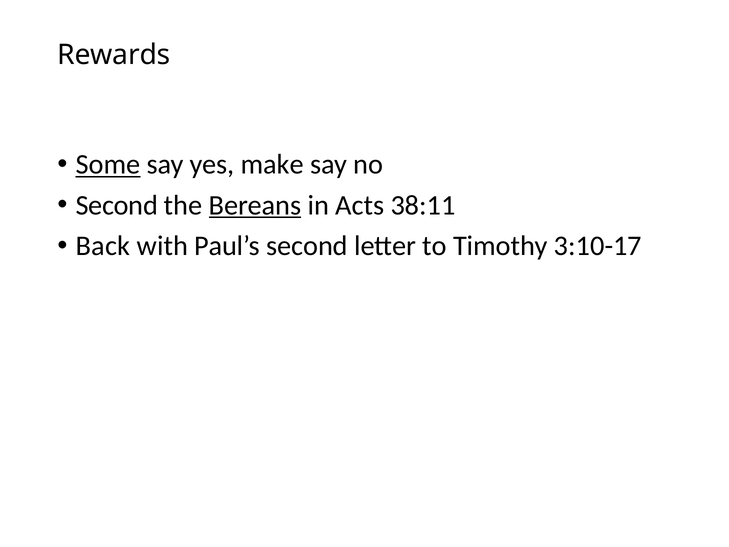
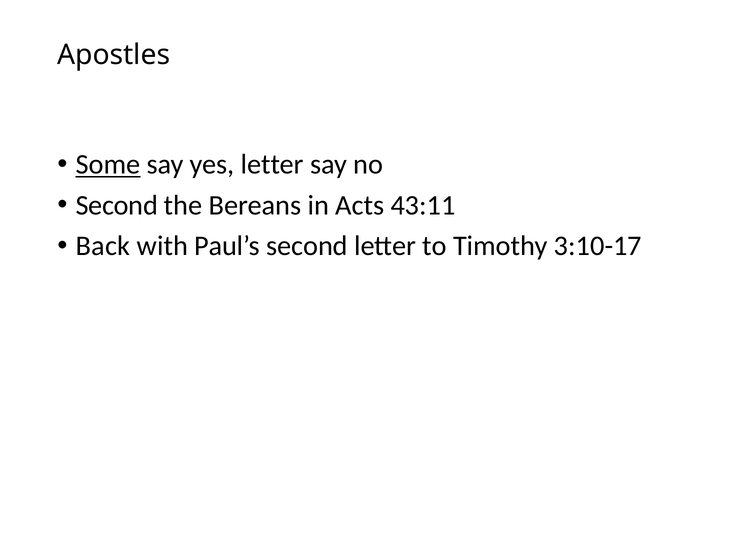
Rewards: Rewards -> Apostles
yes make: make -> letter
Bereans underline: present -> none
38:11: 38:11 -> 43:11
